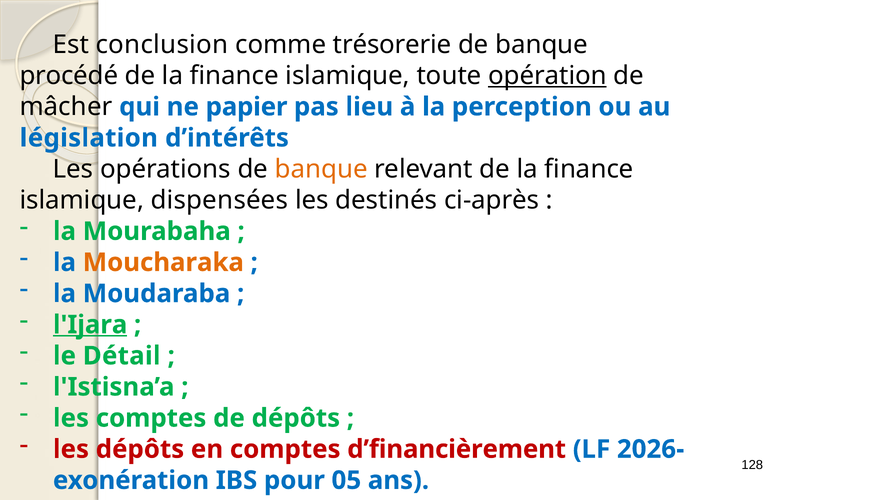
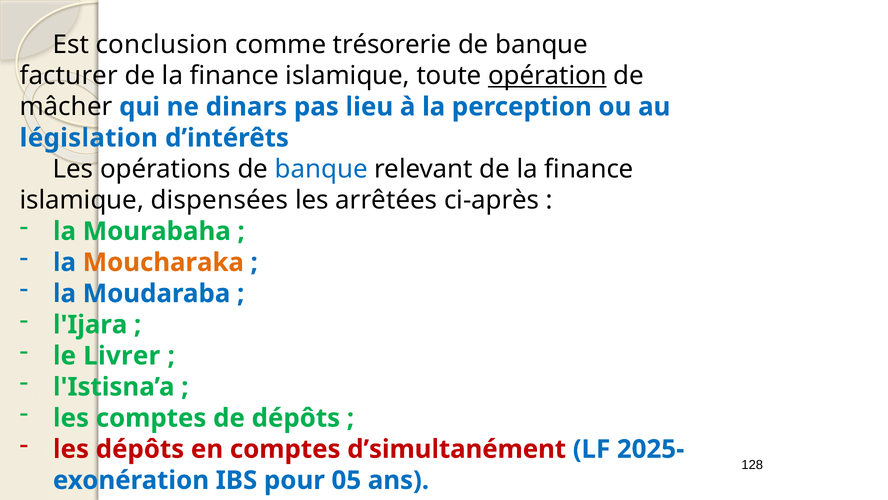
procédé: procédé -> facturer
papier: papier -> dinars
banque at (321, 169) colour: orange -> blue
destinés: destinés -> arrêtées
l'Ijara underline: present -> none
Détail: Détail -> Livrer
d’financièrement: d’financièrement -> d’simultanément
2026-: 2026- -> 2025-
